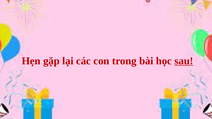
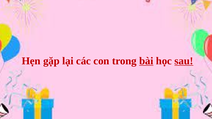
bài underline: none -> present
